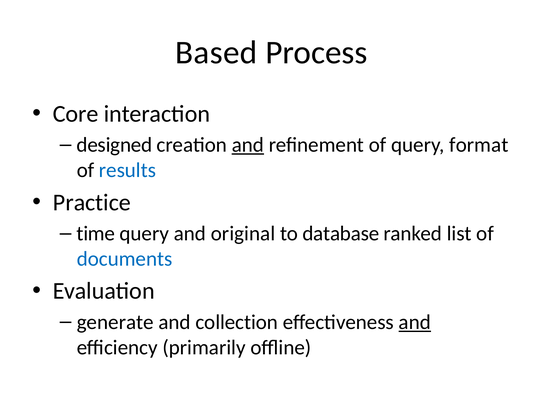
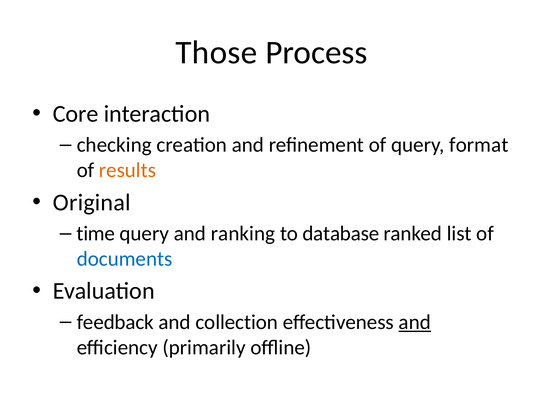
Based: Based -> Those
designed: designed -> checking
and at (248, 145) underline: present -> none
results colour: blue -> orange
Practice: Practice -> Original
original: original -> ranking
generate: generate -> feedback
